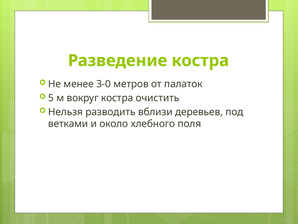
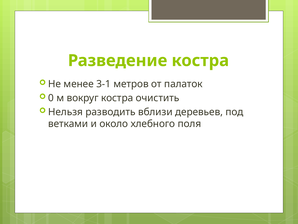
3-0: 3-0 -> 3-1
5: 5 -> 0
